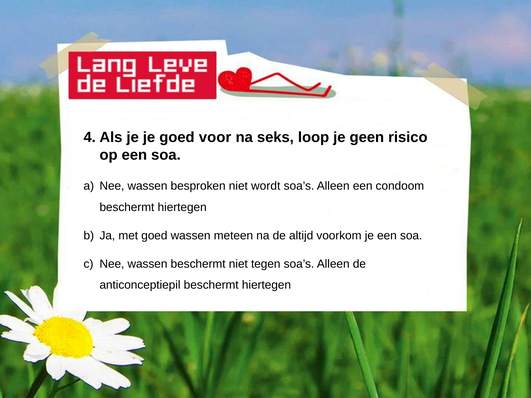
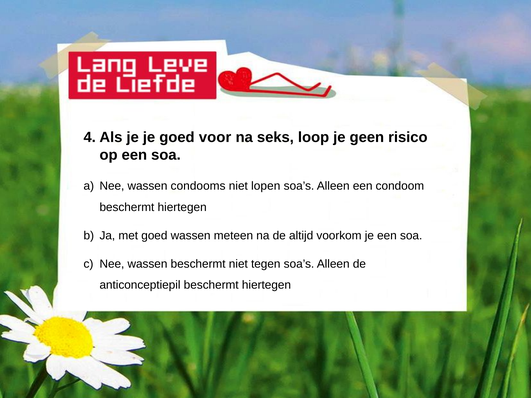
besproken: besproken -> condooms
wordt: wordt -> lopen
